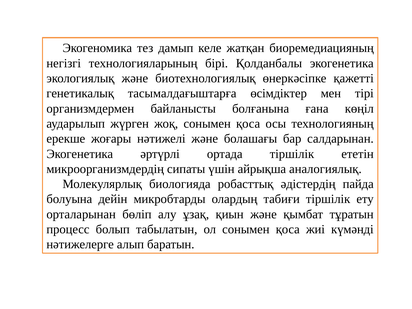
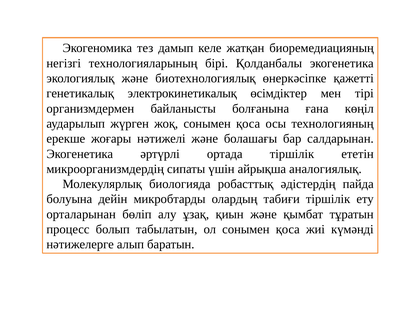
тасымалдағыштарға: тасымалдағыштарға -> электрокинетикалық
